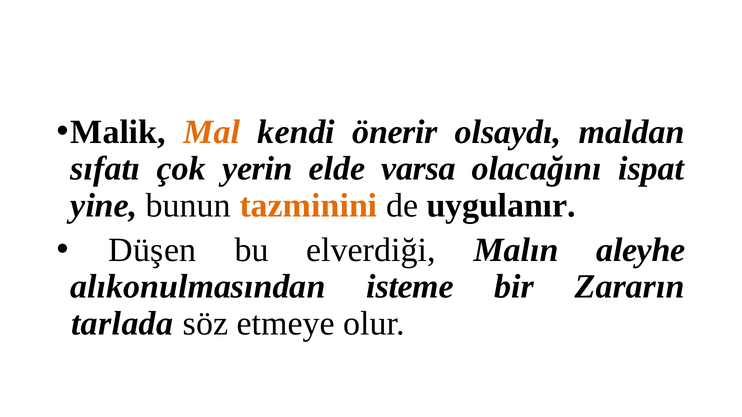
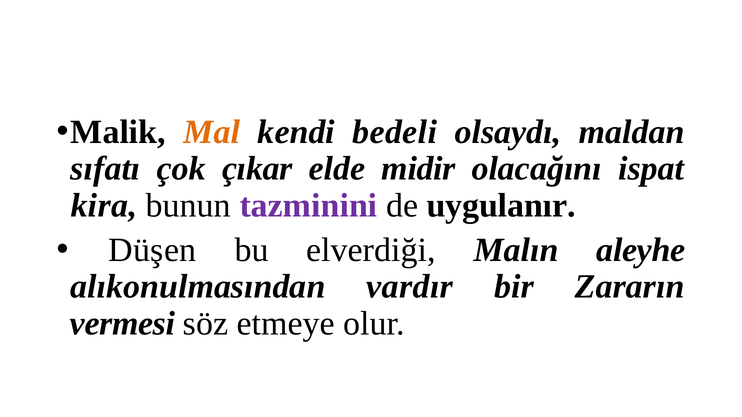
önerir: önerir -> bedeli
yerin: yerin -> çıkar
varsa: varsa -> midir
yine: yine -> kira
tazminini colour: orange -> purple
isteme: isteme -> vardır
tarlada: tarlada -> vermesi
